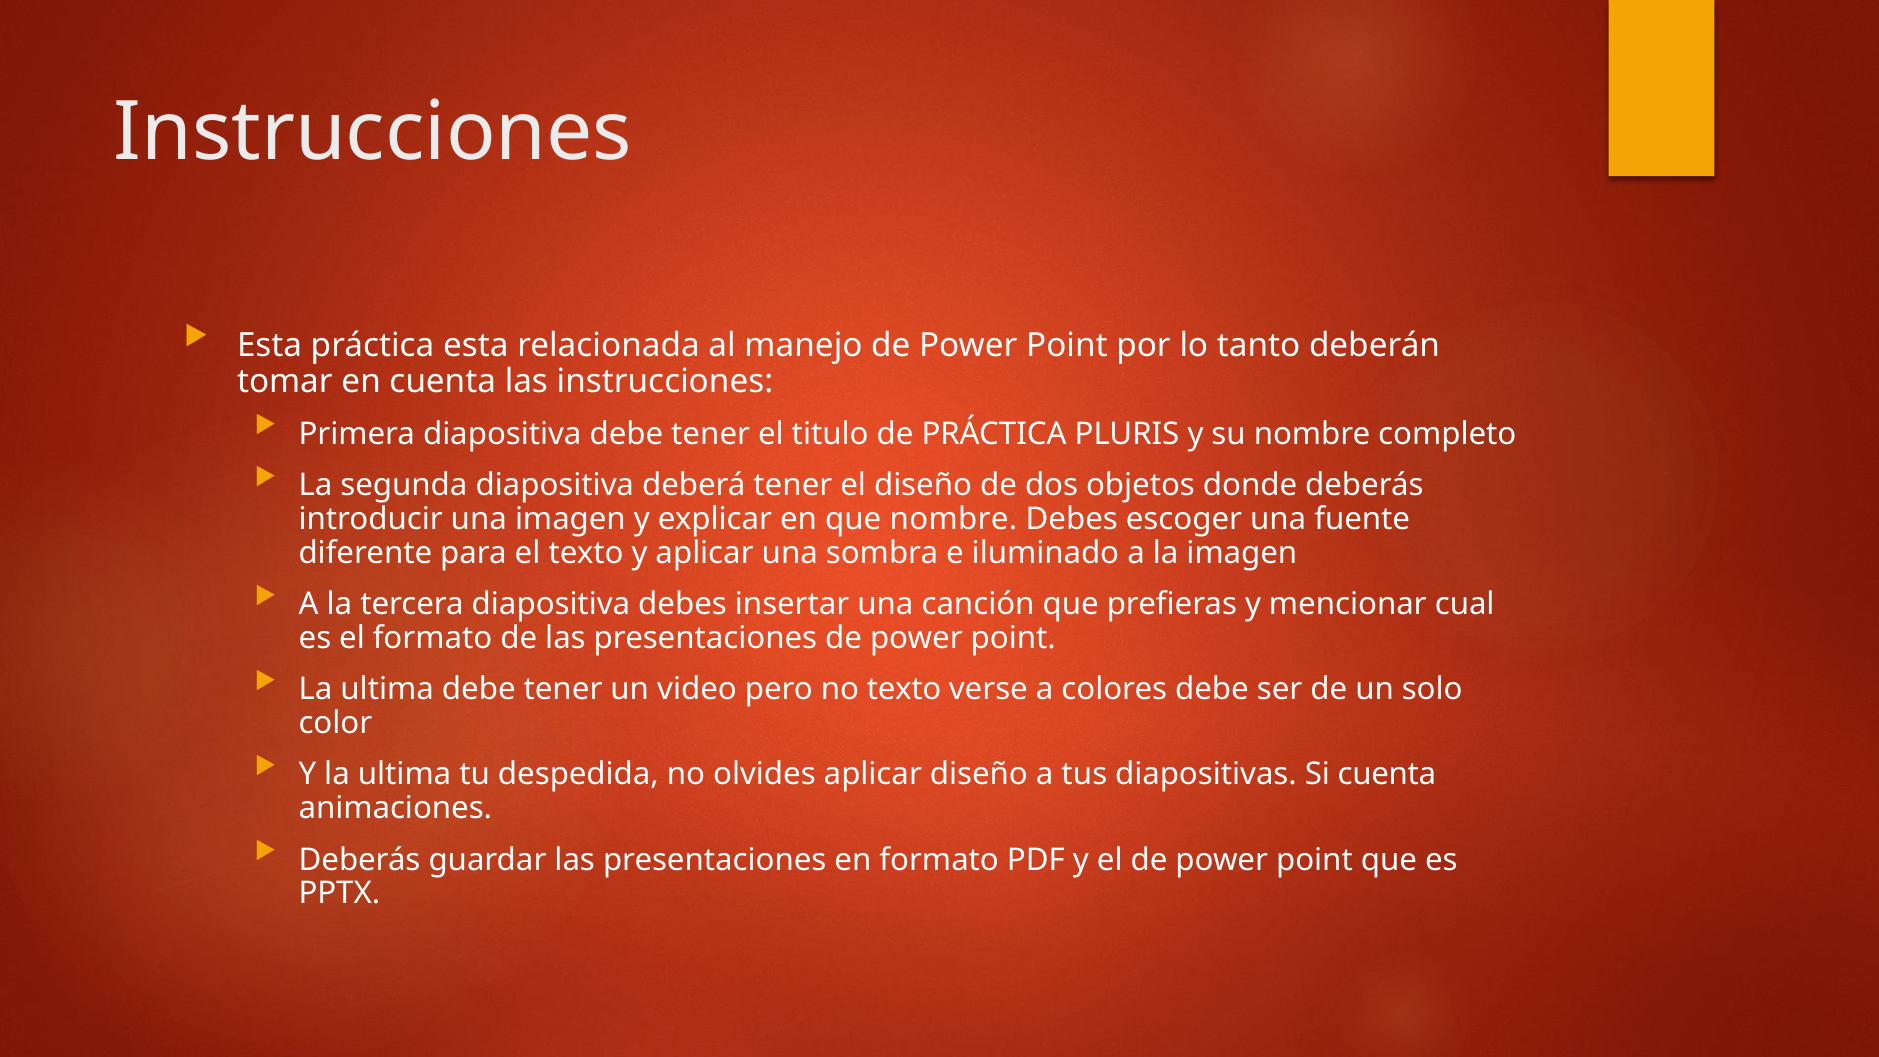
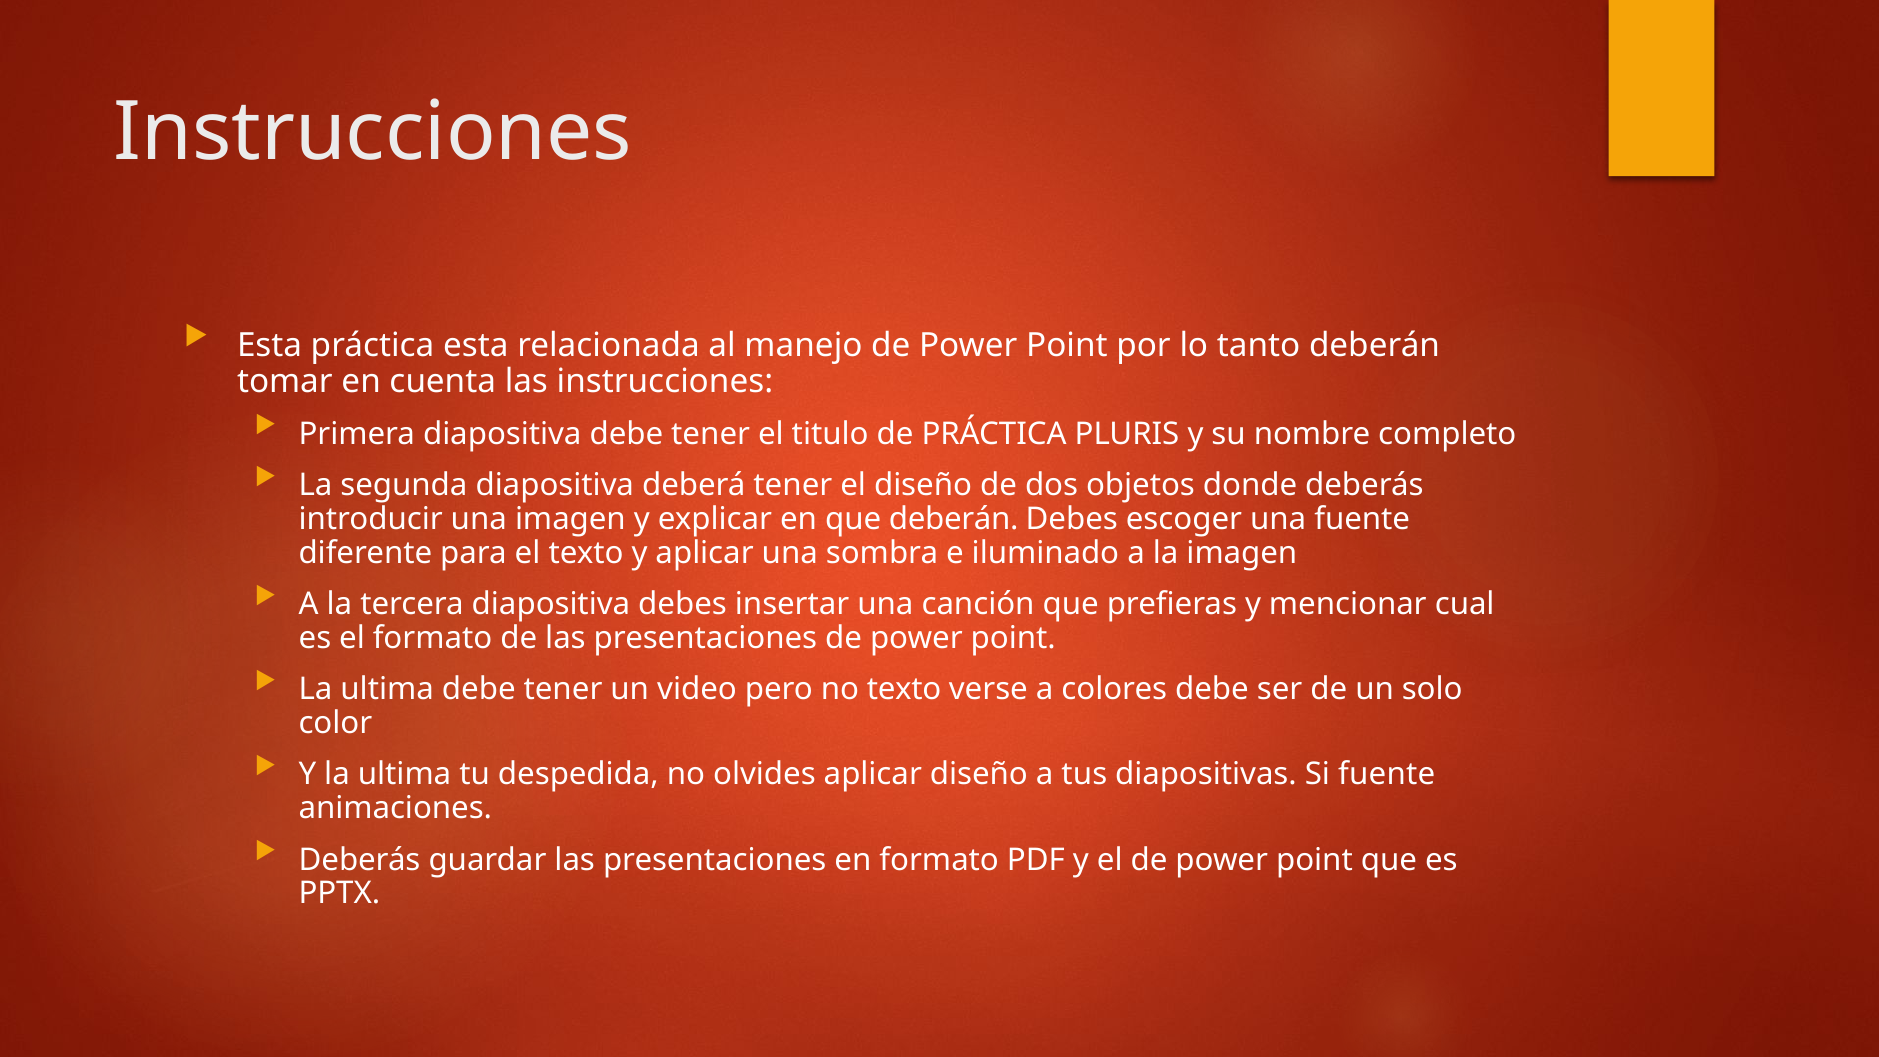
que nombre: nombre -> deberán
Si cuenta: cuenta -> fuente
